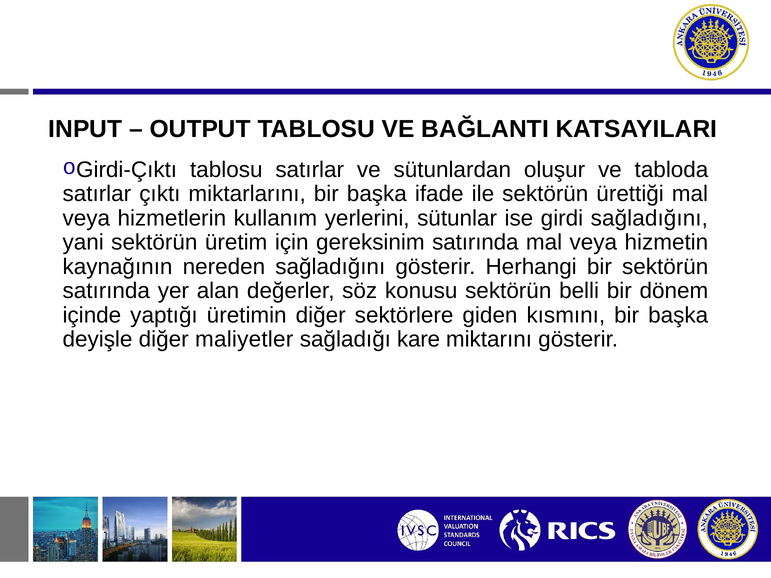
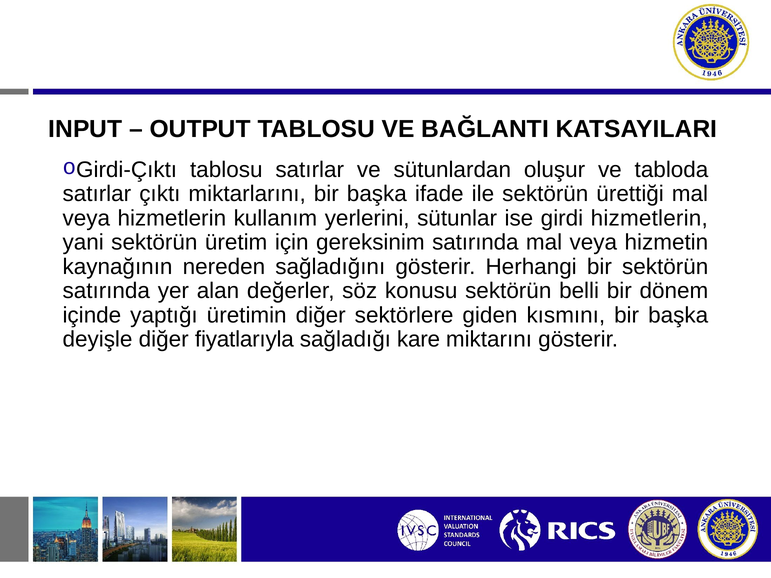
girdi sağladığını: sağladığını -> hizmetlerin
maliyetler: maliyetler -> fiyatlarıyla
